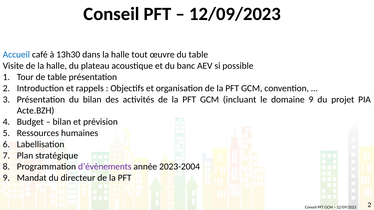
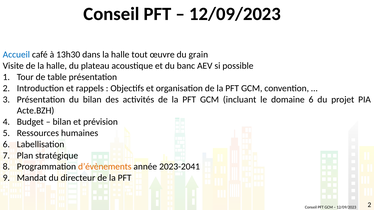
du table: table -> grain
domaine 9: 9 -> 6
d’évènements colour: purple -> orange
2023-2004: 2023-2004 -> 2023-2041
